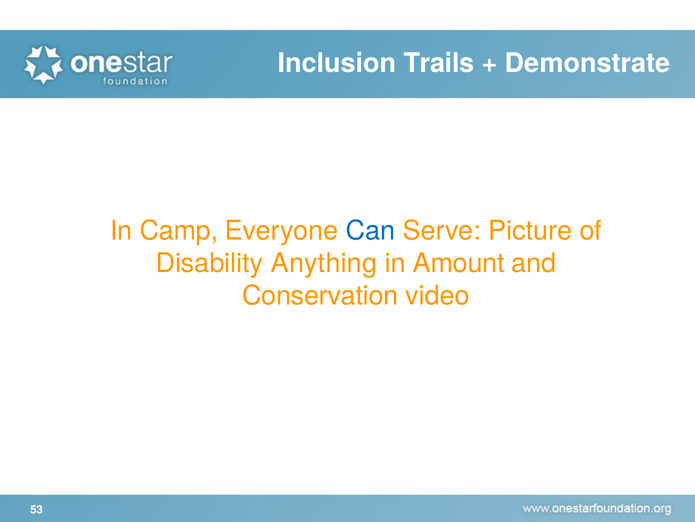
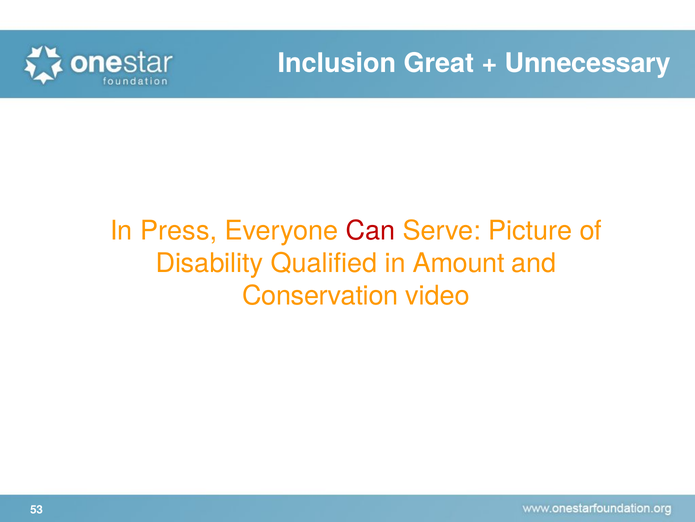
Trails: Trails -> Great
Demonstrate: Demonstrate -> Unnecessary
Camp: Camp -> Press
Can colour: blue -> red
Anything: Anything -> Qualified
